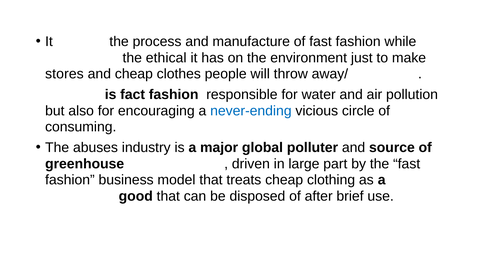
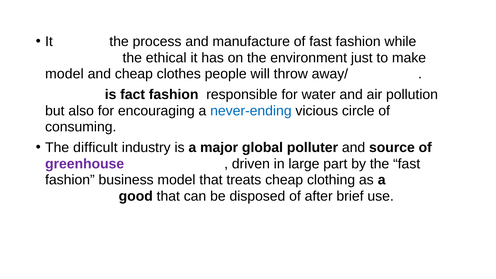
stores at (64, 74): stores -> model
abuses: abuses -> difficult
greenhouse colour: black -> purple
